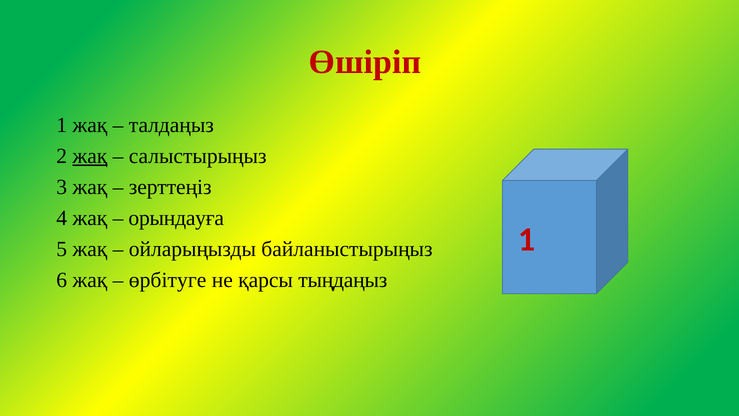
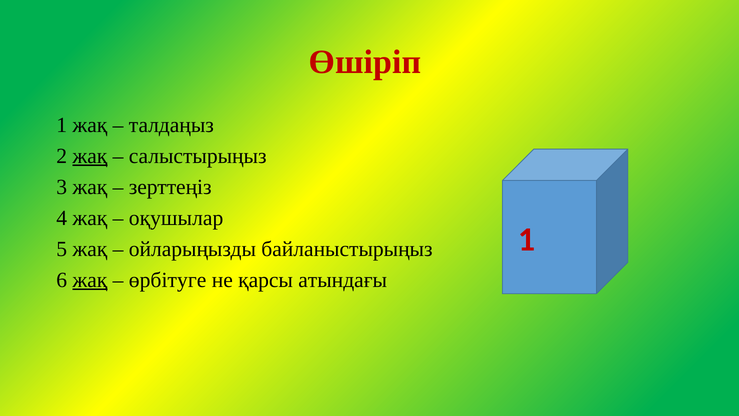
орындауға: орындауға -> оқушылар
жақ at (90, 280) underline: none -> present
тыңдаңыз: тыңдаңыз -> атындағы
